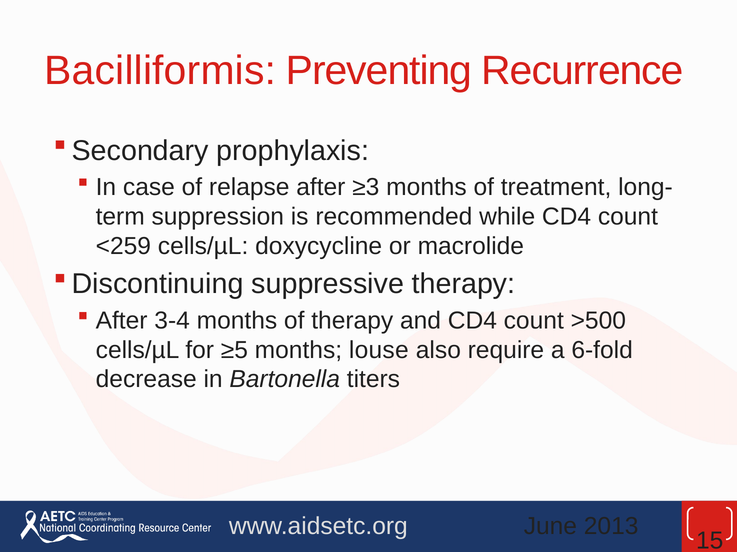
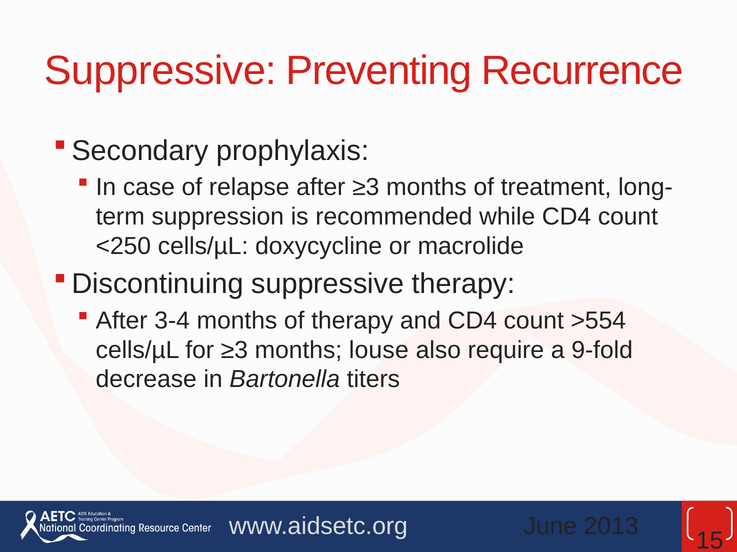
Bacilliformis at (160, 71): Bacilliformis -> Suppressive
<259: <259 -> <250
>500: >500 -> >554
for ≥5: ≥5 -> ≥3
6-fold: 6-fold -> 9-fold
